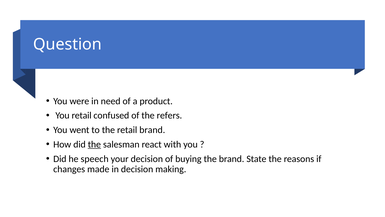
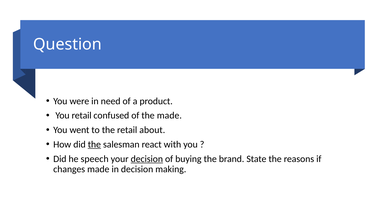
the refers: refers -> made
retail brand: brand -> about
decision at (147, 159) underline: none -> present
